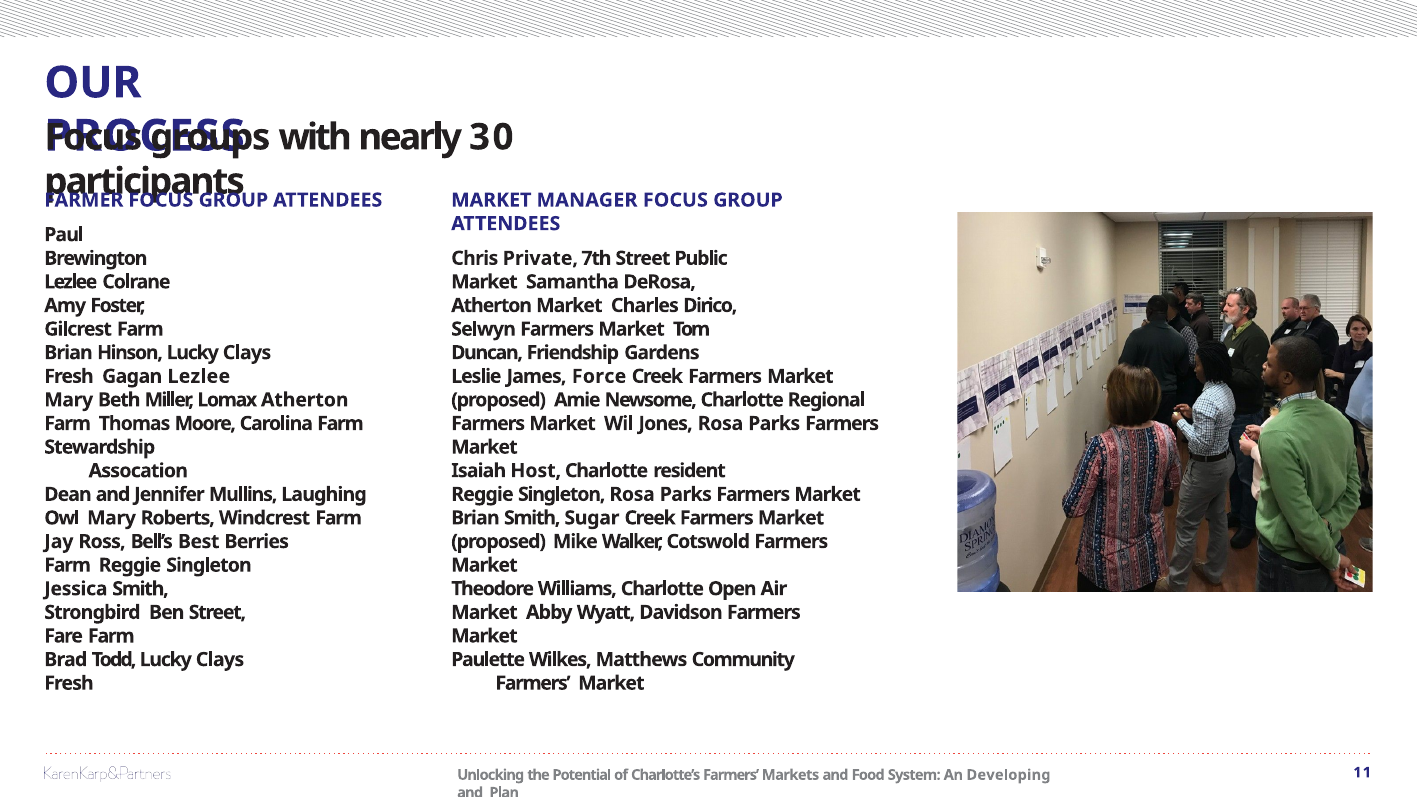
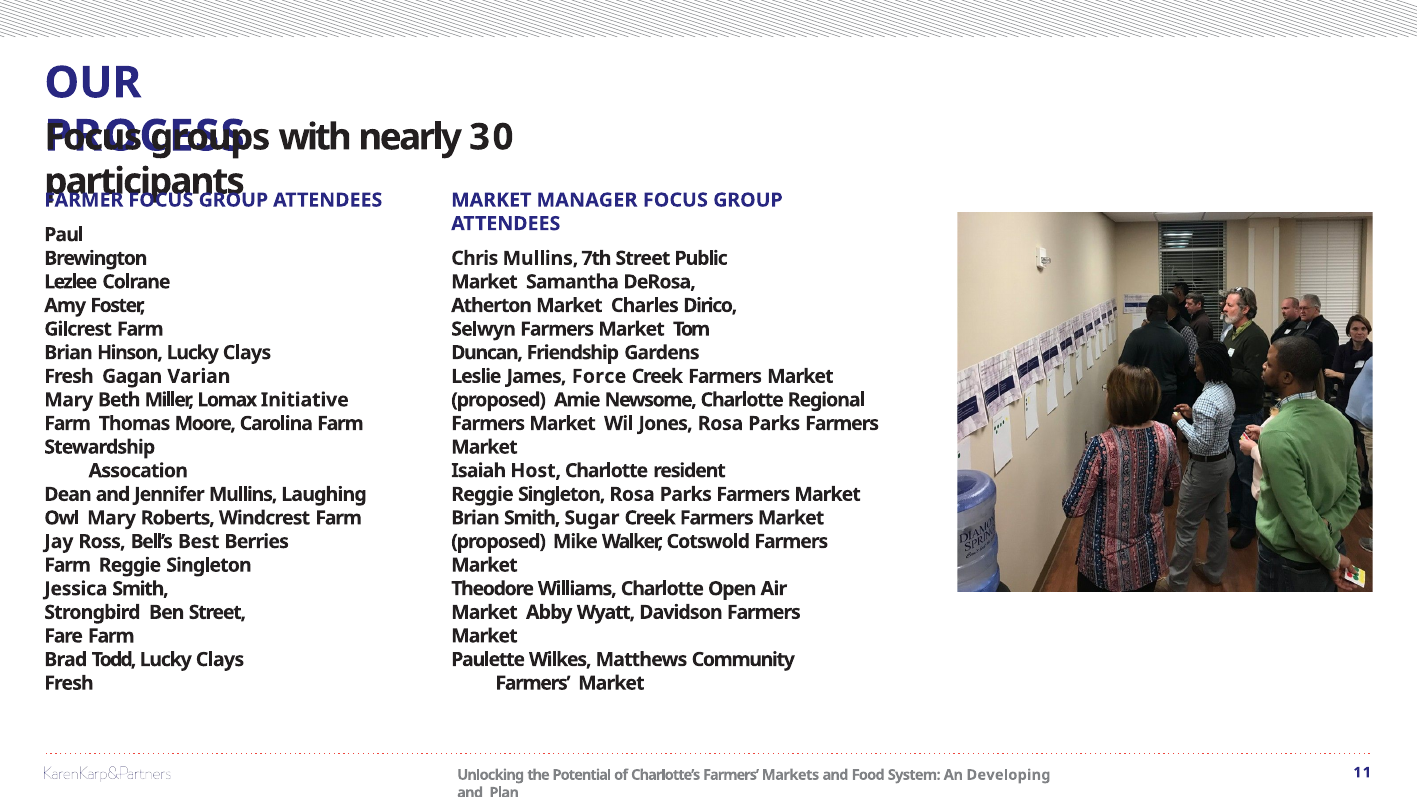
Chris Private: Private -> Mullins
Gagan Lezlee: Lezlee -> Varian
Lomax Atherton: Atherton -> Initiative
